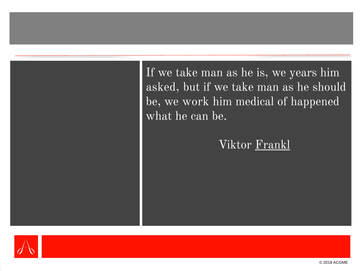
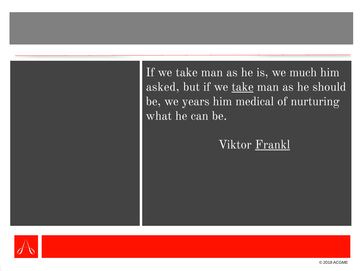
years: years -> much
take at (243, 87) underline: none -> present
work: work -> years
happened: happened -> nurturing
